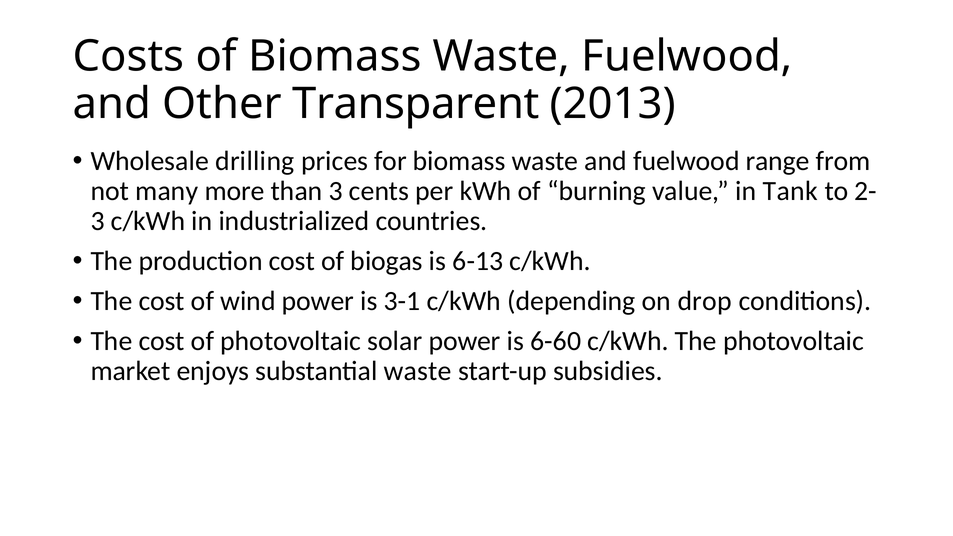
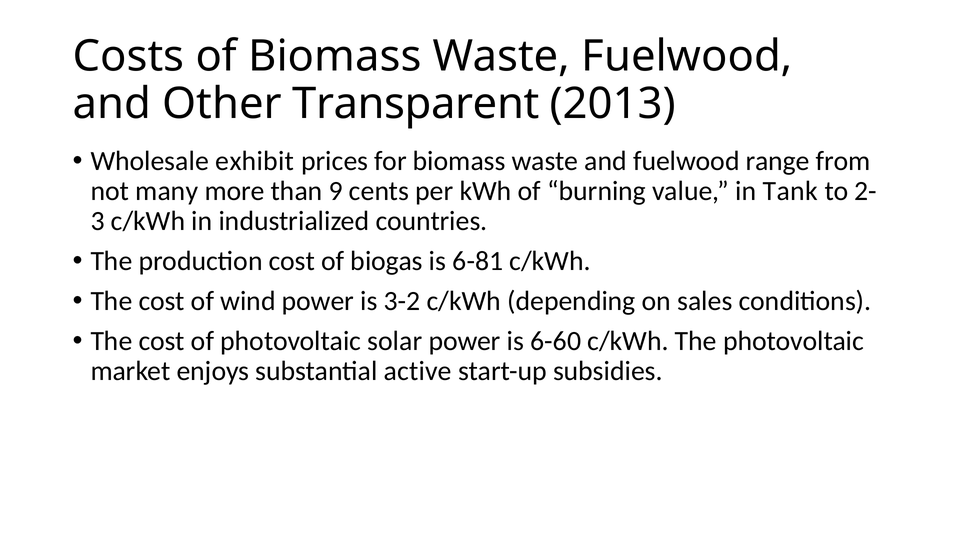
drilling: drilling -> exhibit
than 3: 3 -> 9
6-13: 6-13 -> 6-81
3-1: 3-1 -> 3-2
drop: drop -> sales
substantial waste: waste -> active
